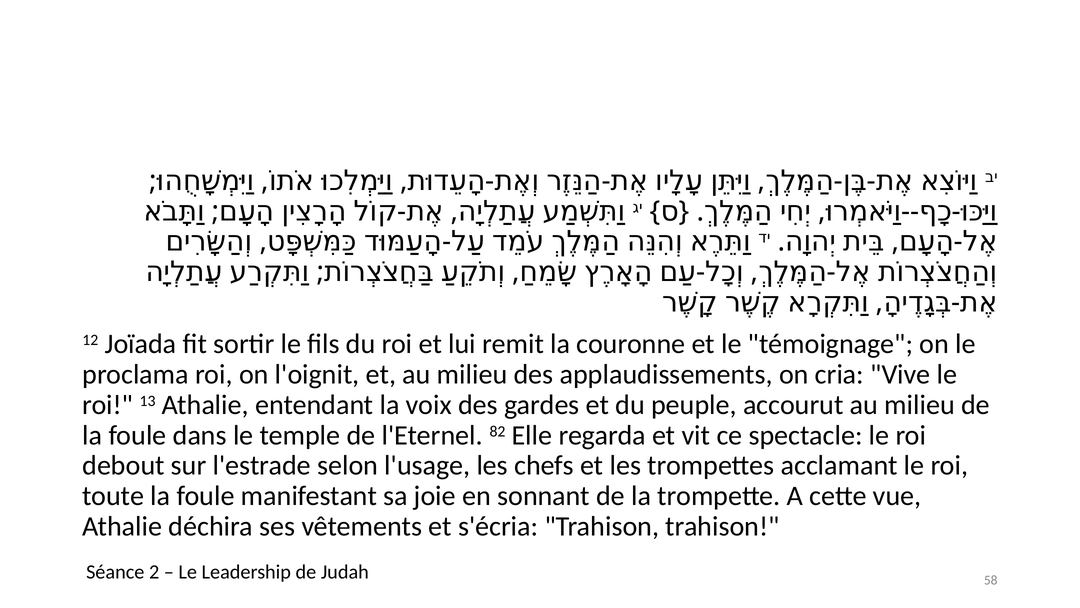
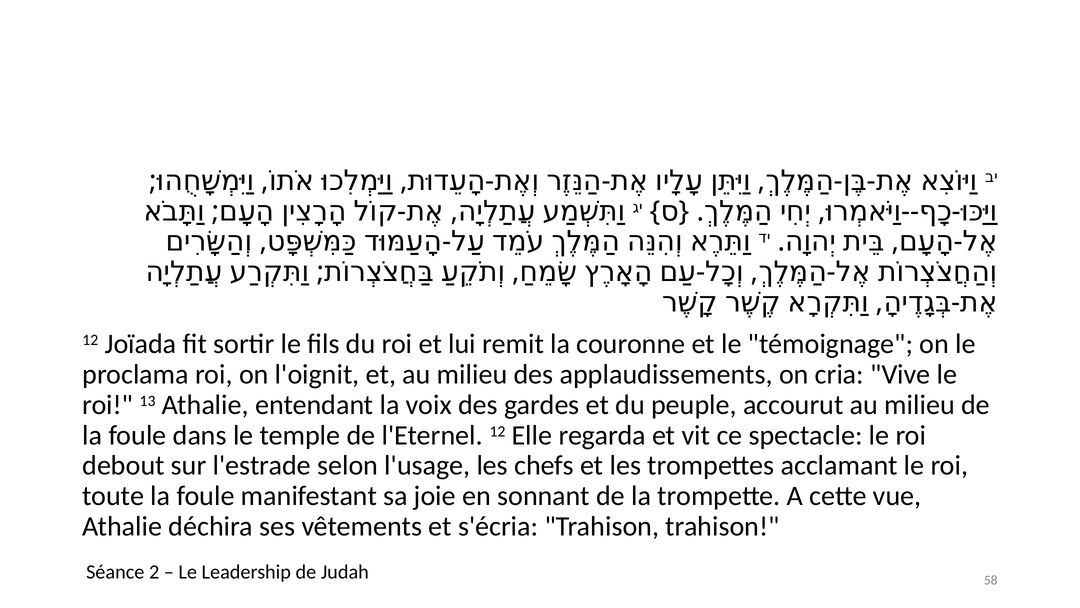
l'Eternel 82: 82 -> 12
